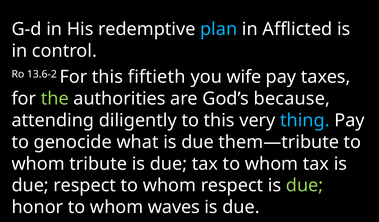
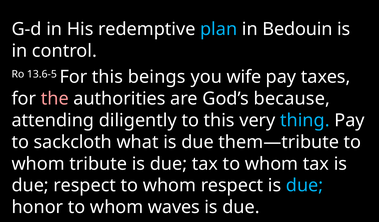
Afflicted: Afflicted -> Bedouin
13.6-2: 13.6-2 -> 13.6-5
fiftieth: fiftieth -> beings
the colour: light green -> pink
genocide: genocide -> sackcloth
due at (305, 186) colour: light green -> light blue
